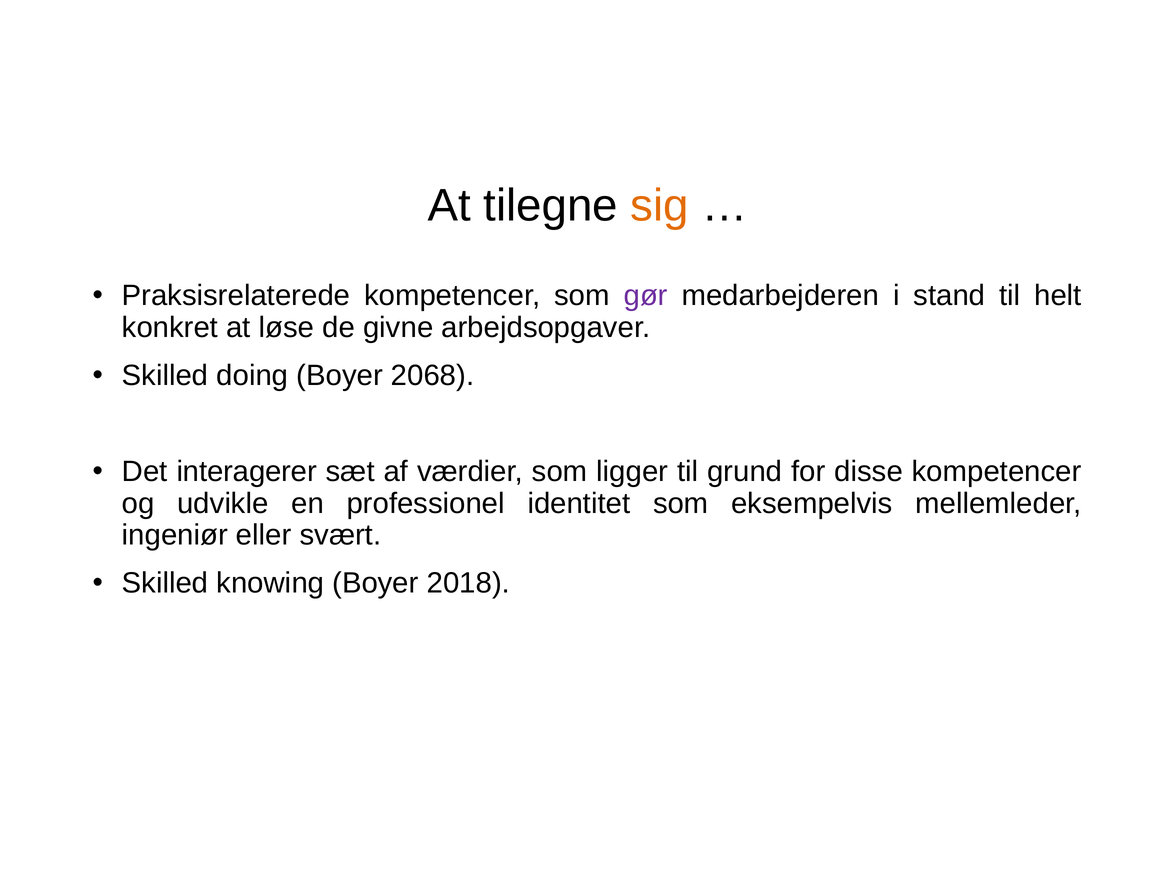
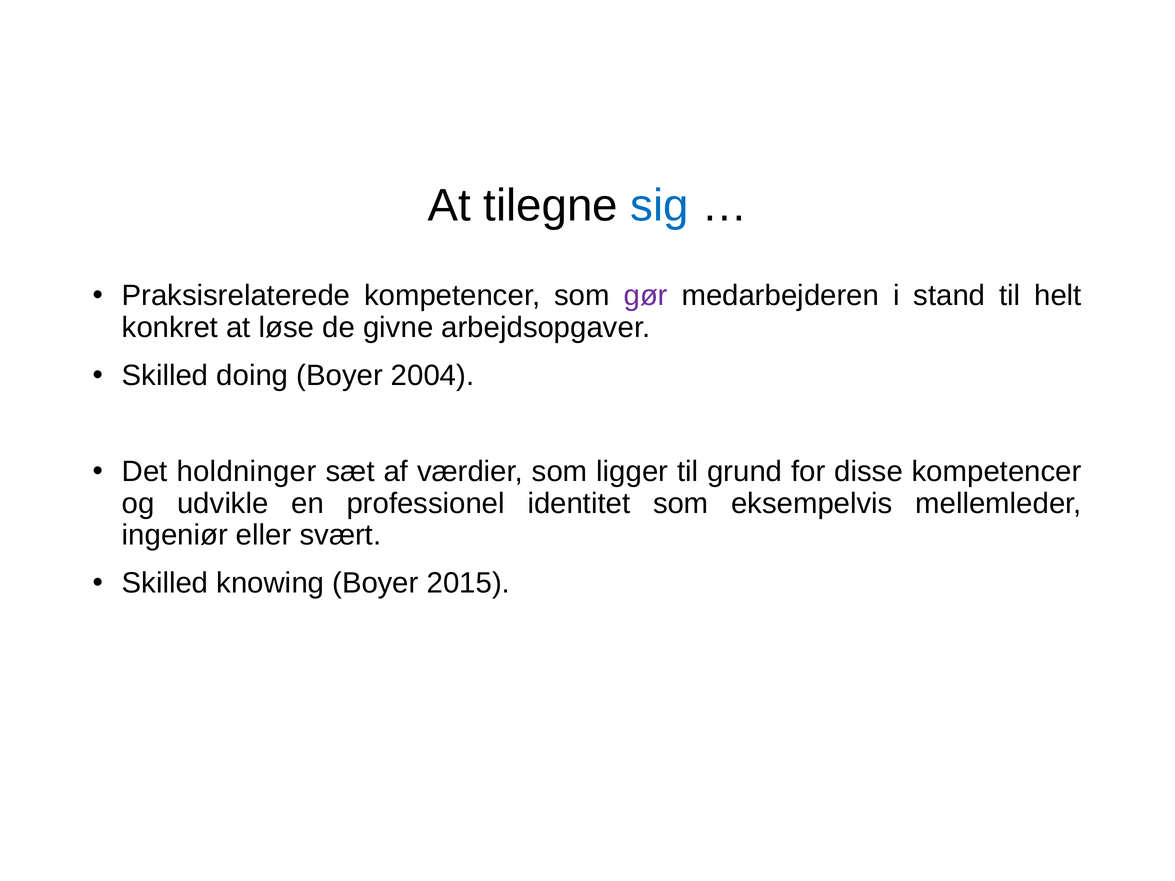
sig colour: orange -> blue
2068: 2068 -> 2004
interagerer: interagerer -> holdninger
2018: 2018 -> 2015
